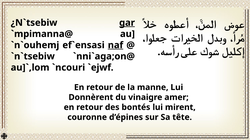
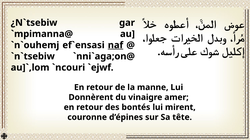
gar underline: present -> none
